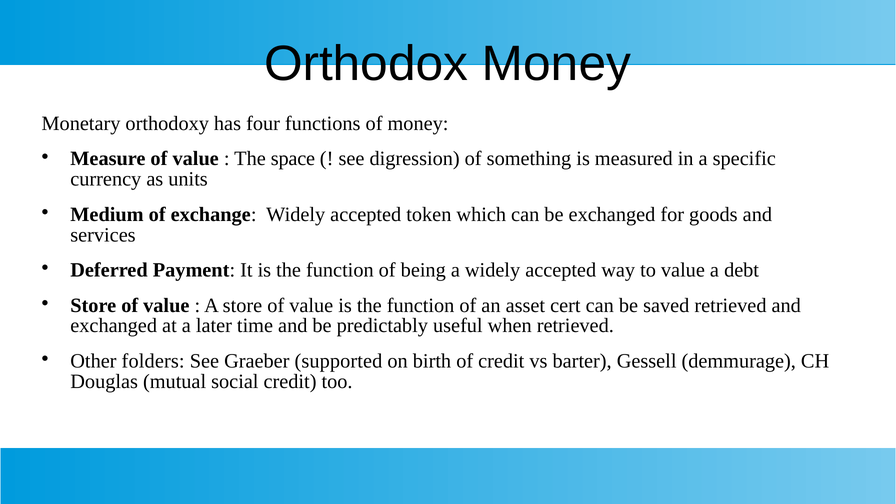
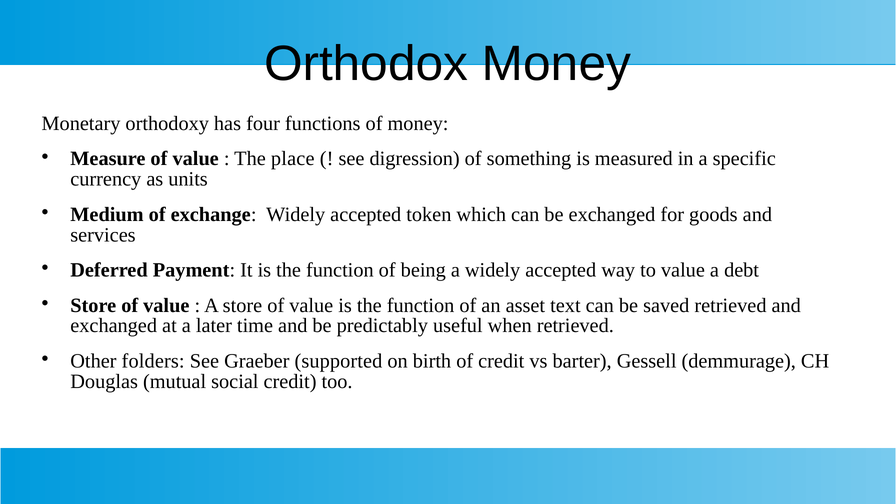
space: space -> place
cert: cert -> text
